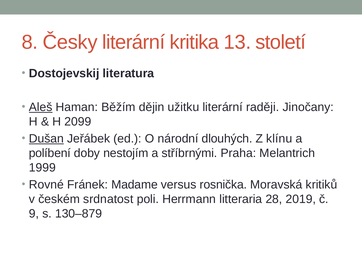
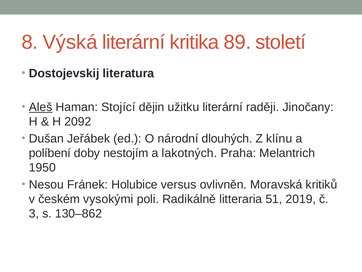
Česky: Česky -> Výská
13: 13 -> 89
Běžím: Běžím -> Stojící
2099: 2099 -> 2092
Dušan underline: present -> none
stříbrnými: stříbrnými -> lakotných
1999: 1999 -> 1950
Rovné: Rovné -> Nesou
Madame: Madame -> Holubice
rosnička: rosnička -> ovlivněn
srdnatost: srdnatost -> vysokými
Herrmann: Herrmann -> Radikálně
28: 28 -> 51
9: 9 -> 3
130–879: 130–879 -> 130–862
